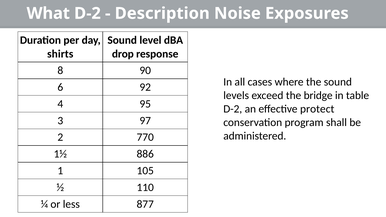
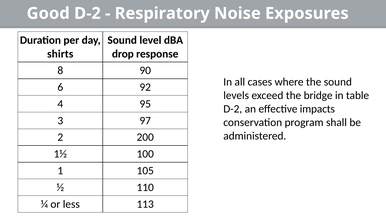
What: What -> Good
Description: Description -> Respiratory
protect: protect -> impacts
770: 770 -> 200
886: 886 -> 100
877: 877 -> 113
